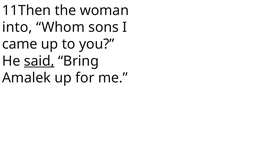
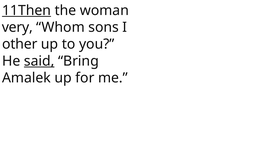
11Then underline: none -> present
into: into -> very
came: came -> other
